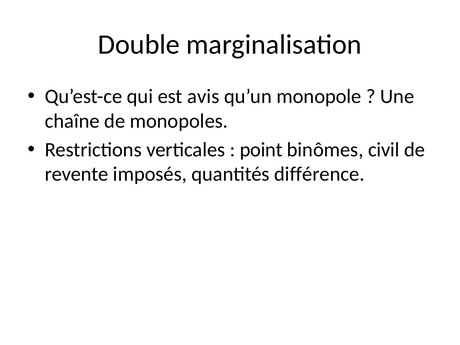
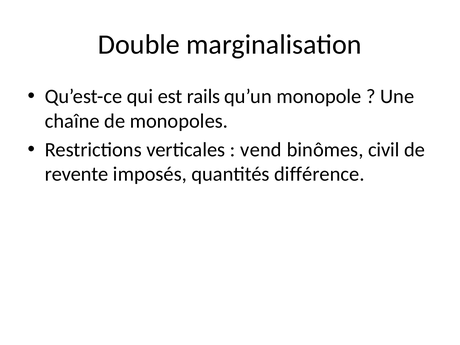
avis: avis -> rails
point: point -> vend
